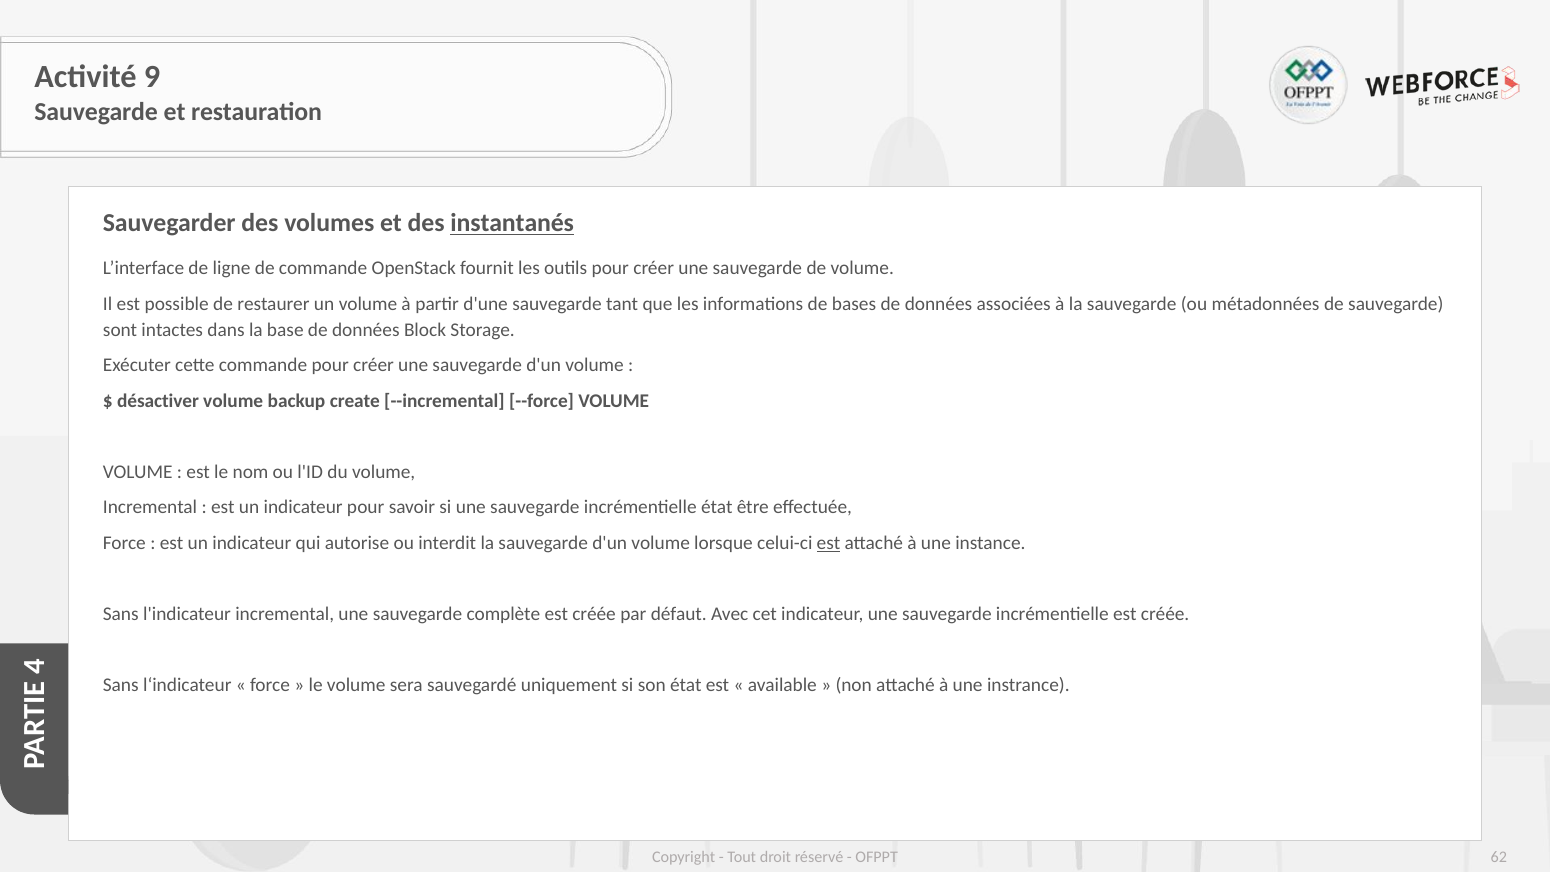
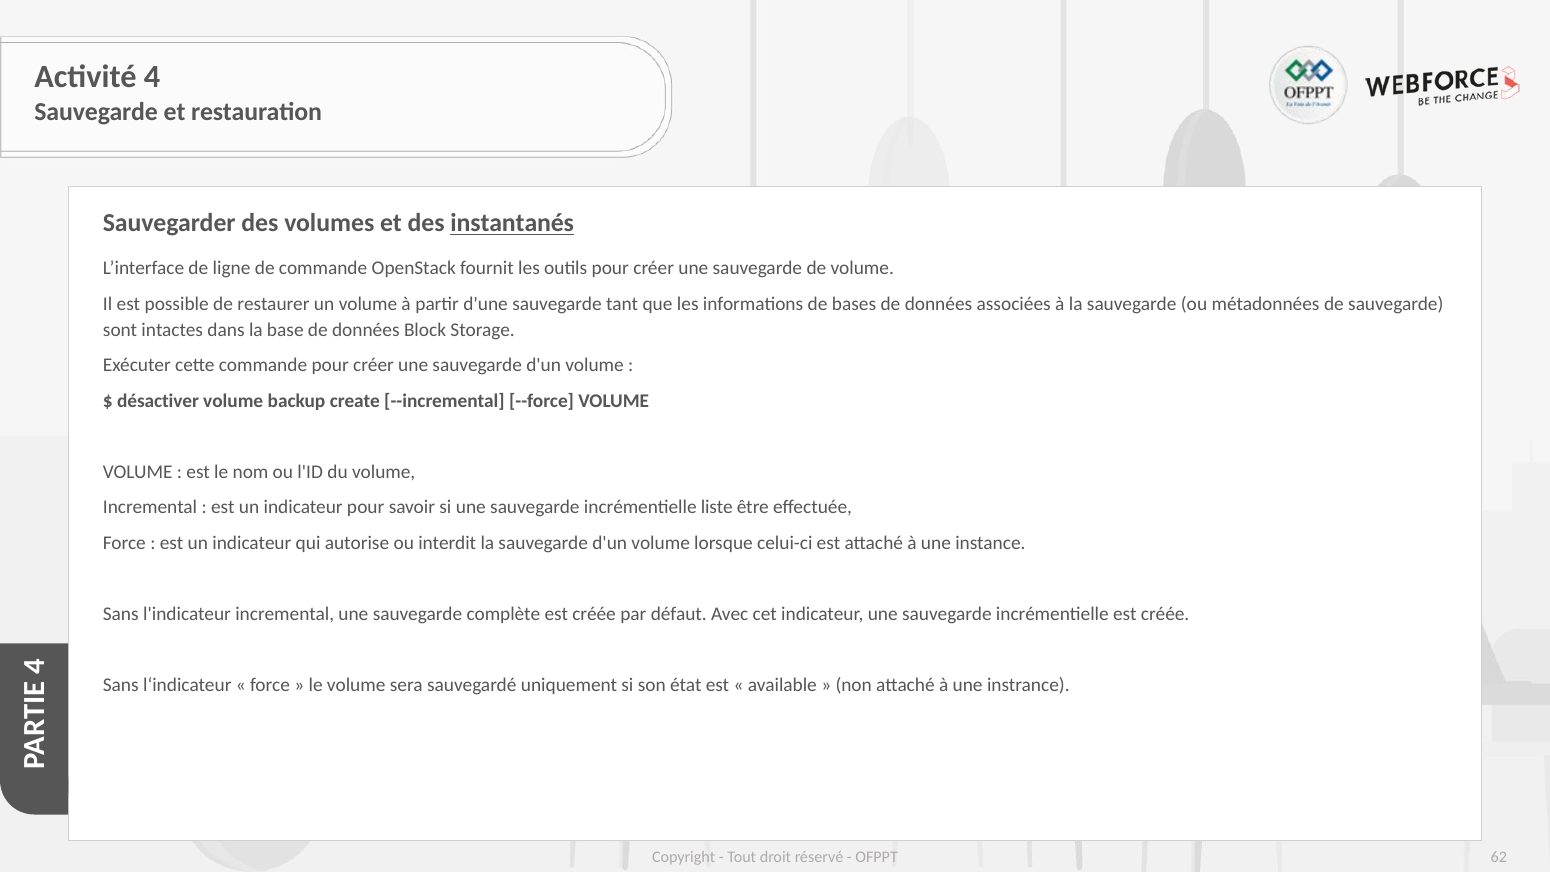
Activité 9: 9 -> 4
incrémentielle état: état -> liste
est at (829, 543) underline: present -> none
